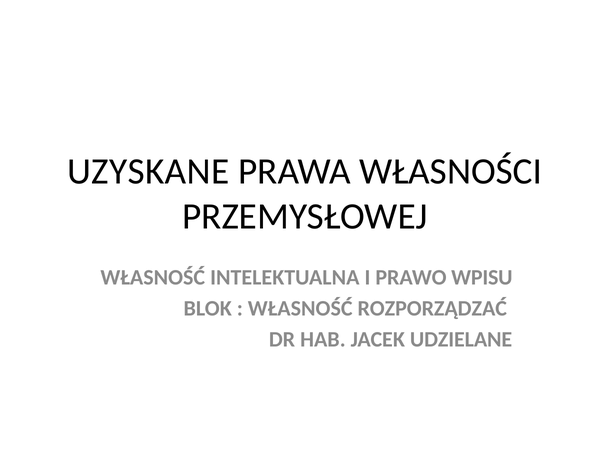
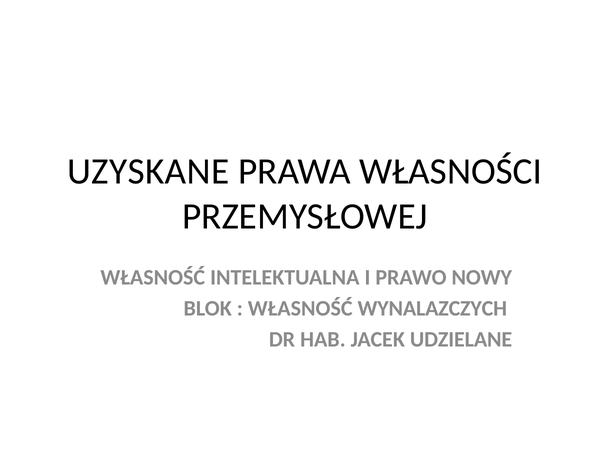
WPISU: WPISU -> NOWY
ROZPORZĄDZAĆ: ROZPORZĄDZAĆ -> WYNALAZCZYCH
